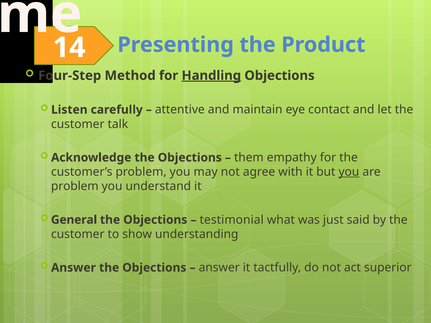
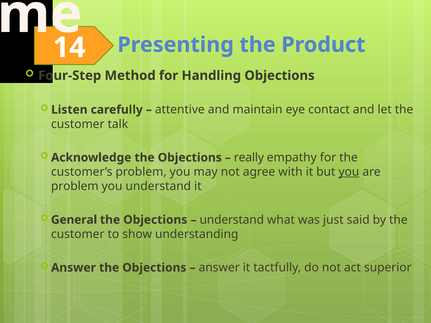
Handling underline: present -> none
them: them -> really
testimonial at (232, 220): testimonial -> understand
